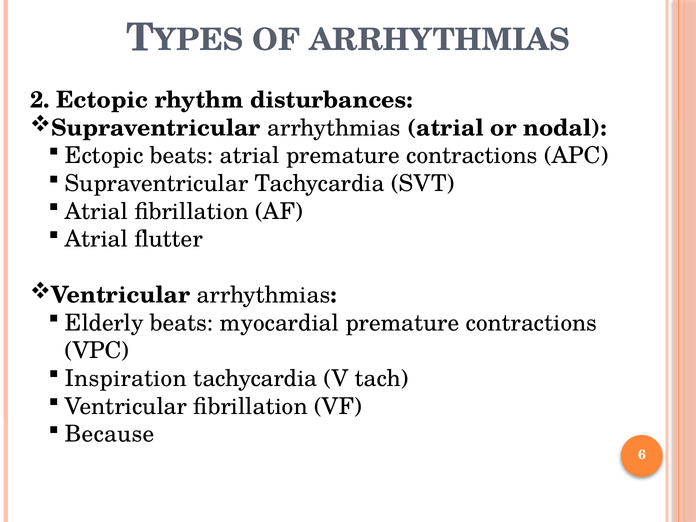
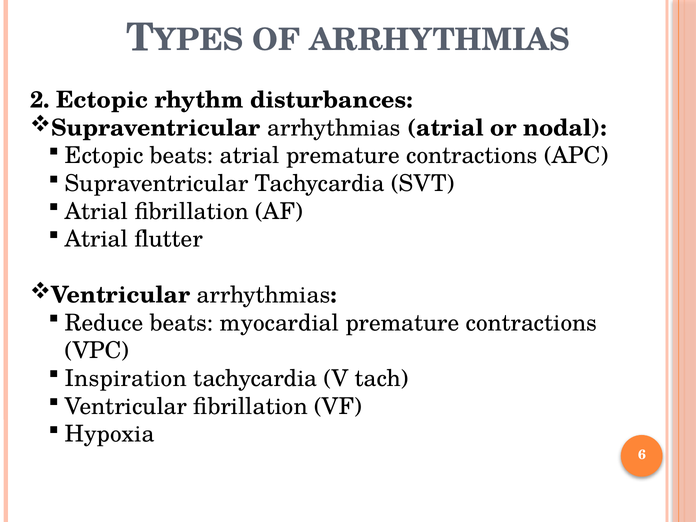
Elderly: Elderly -> Reduce
Because: Because -> Hypoxia
